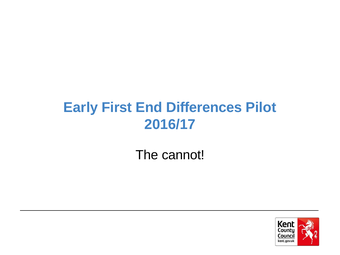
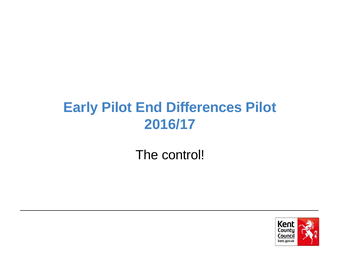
Early First: First -> Pilot
cannot: cannot -> control
